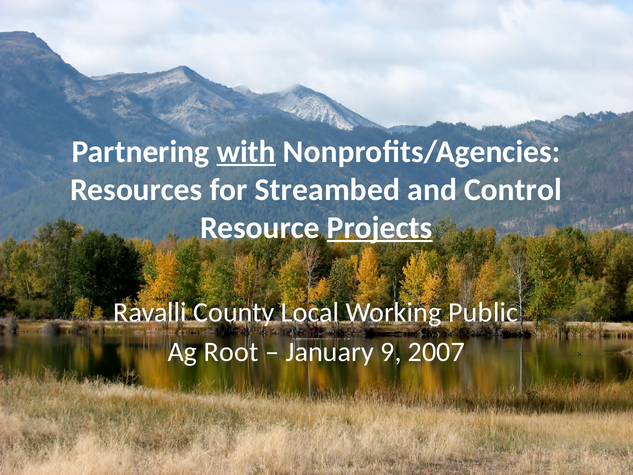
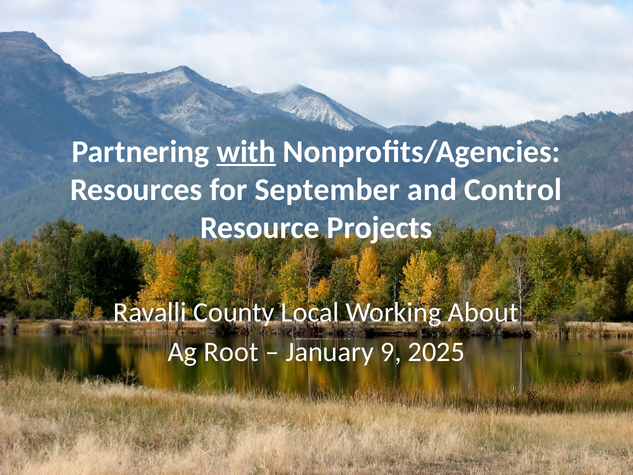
Streambed: Streambed -> September
Projects underline: present -> none
Public: Public -> About
2007: 2007 -> 2025
